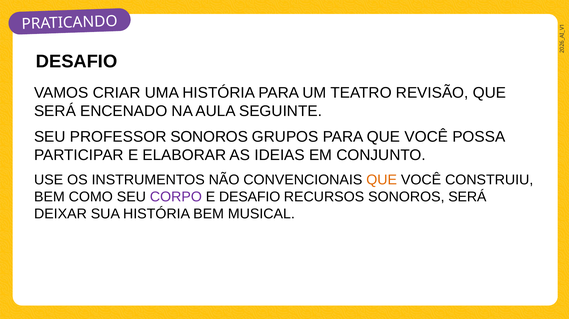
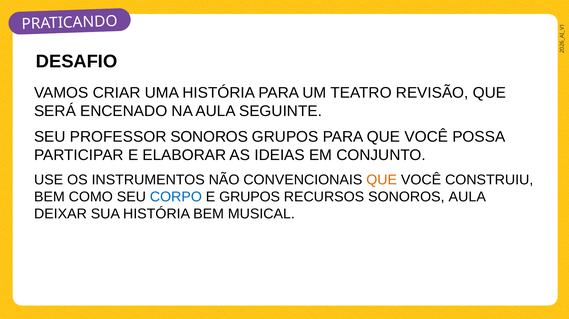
CORPO colour: purple -> blue
E DESAFIO: DESAFIO -> GRUPOS
SONOROS SERÁ: SERÁ -> AULA
